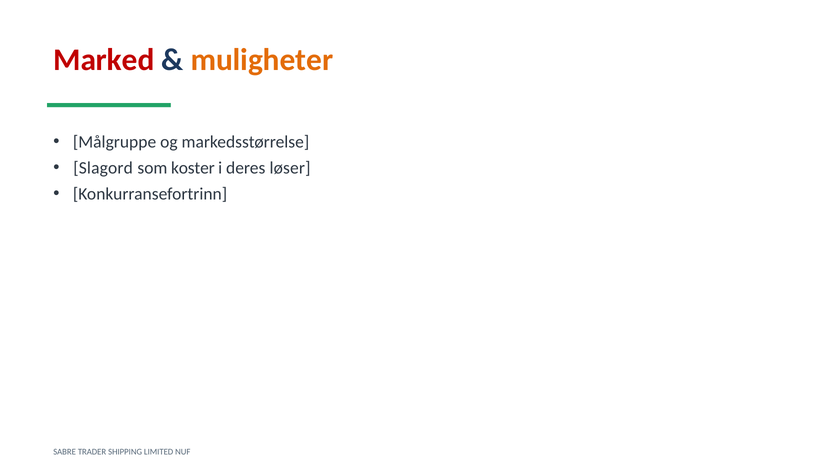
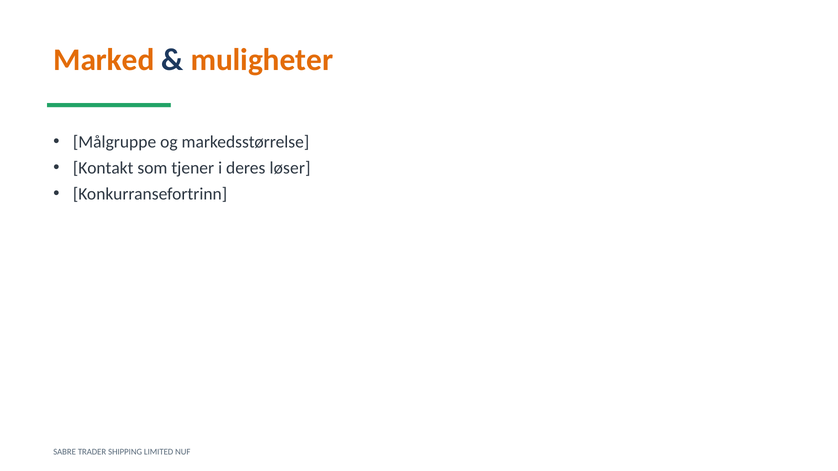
Marked colour: red -> orange
Slagord: Slagord -> Kontakt
koster: koster -> tjener
